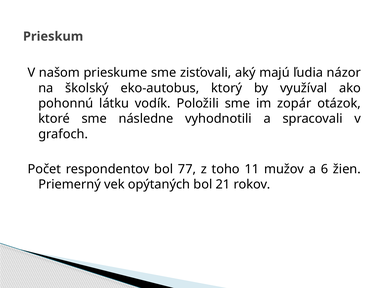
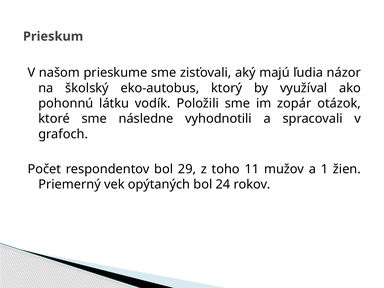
77: 77 -> 29
6: 6 -> 1
21: 21 -> 24
